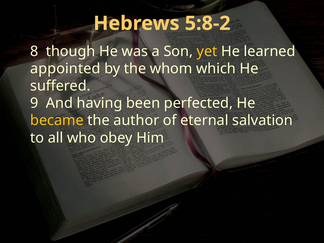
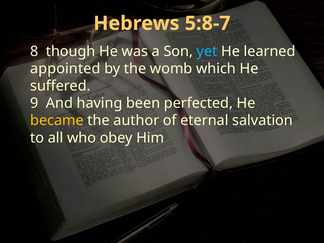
5:8-2: 5:8-2 -> 5:8-7
yet colour: yellow -> light blue
whom: whom -> womb
